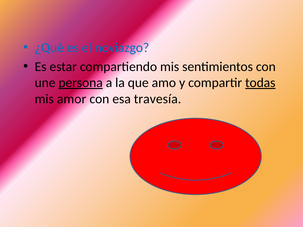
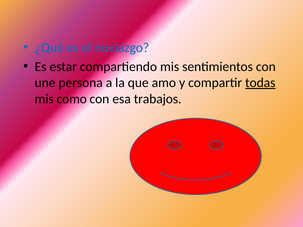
persona underline: present -> none
amor: amor -> como
travesía: travesía -> trabajos
